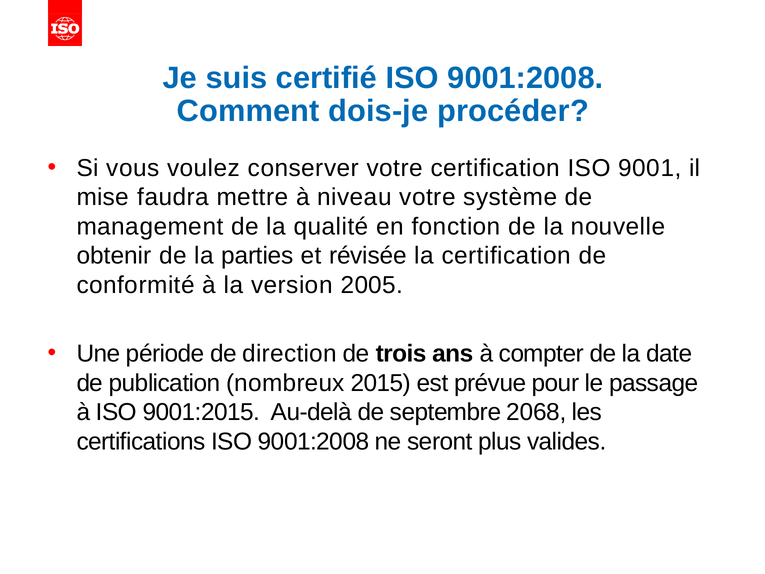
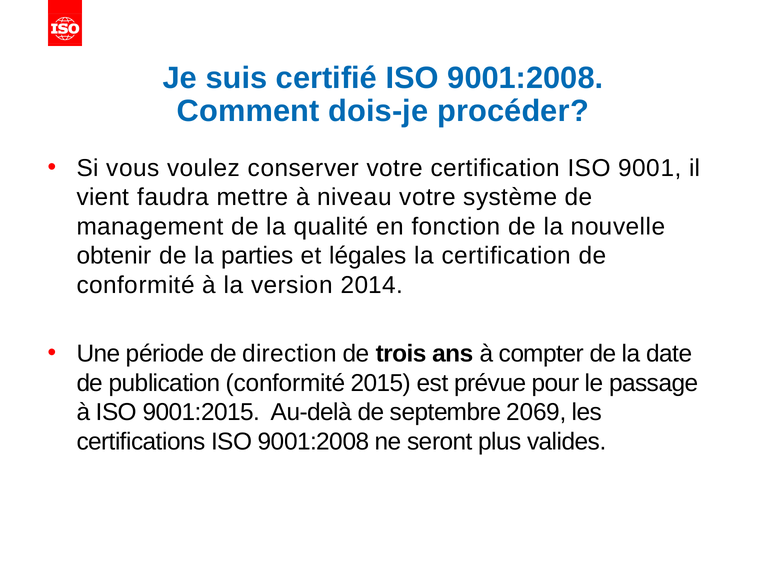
mise: mise -> vient
révisée: révisée -> légales
2005: 2005 -> 2014
publication nombreux: nombreux -> conformité
2068: 2068 -> 2069
